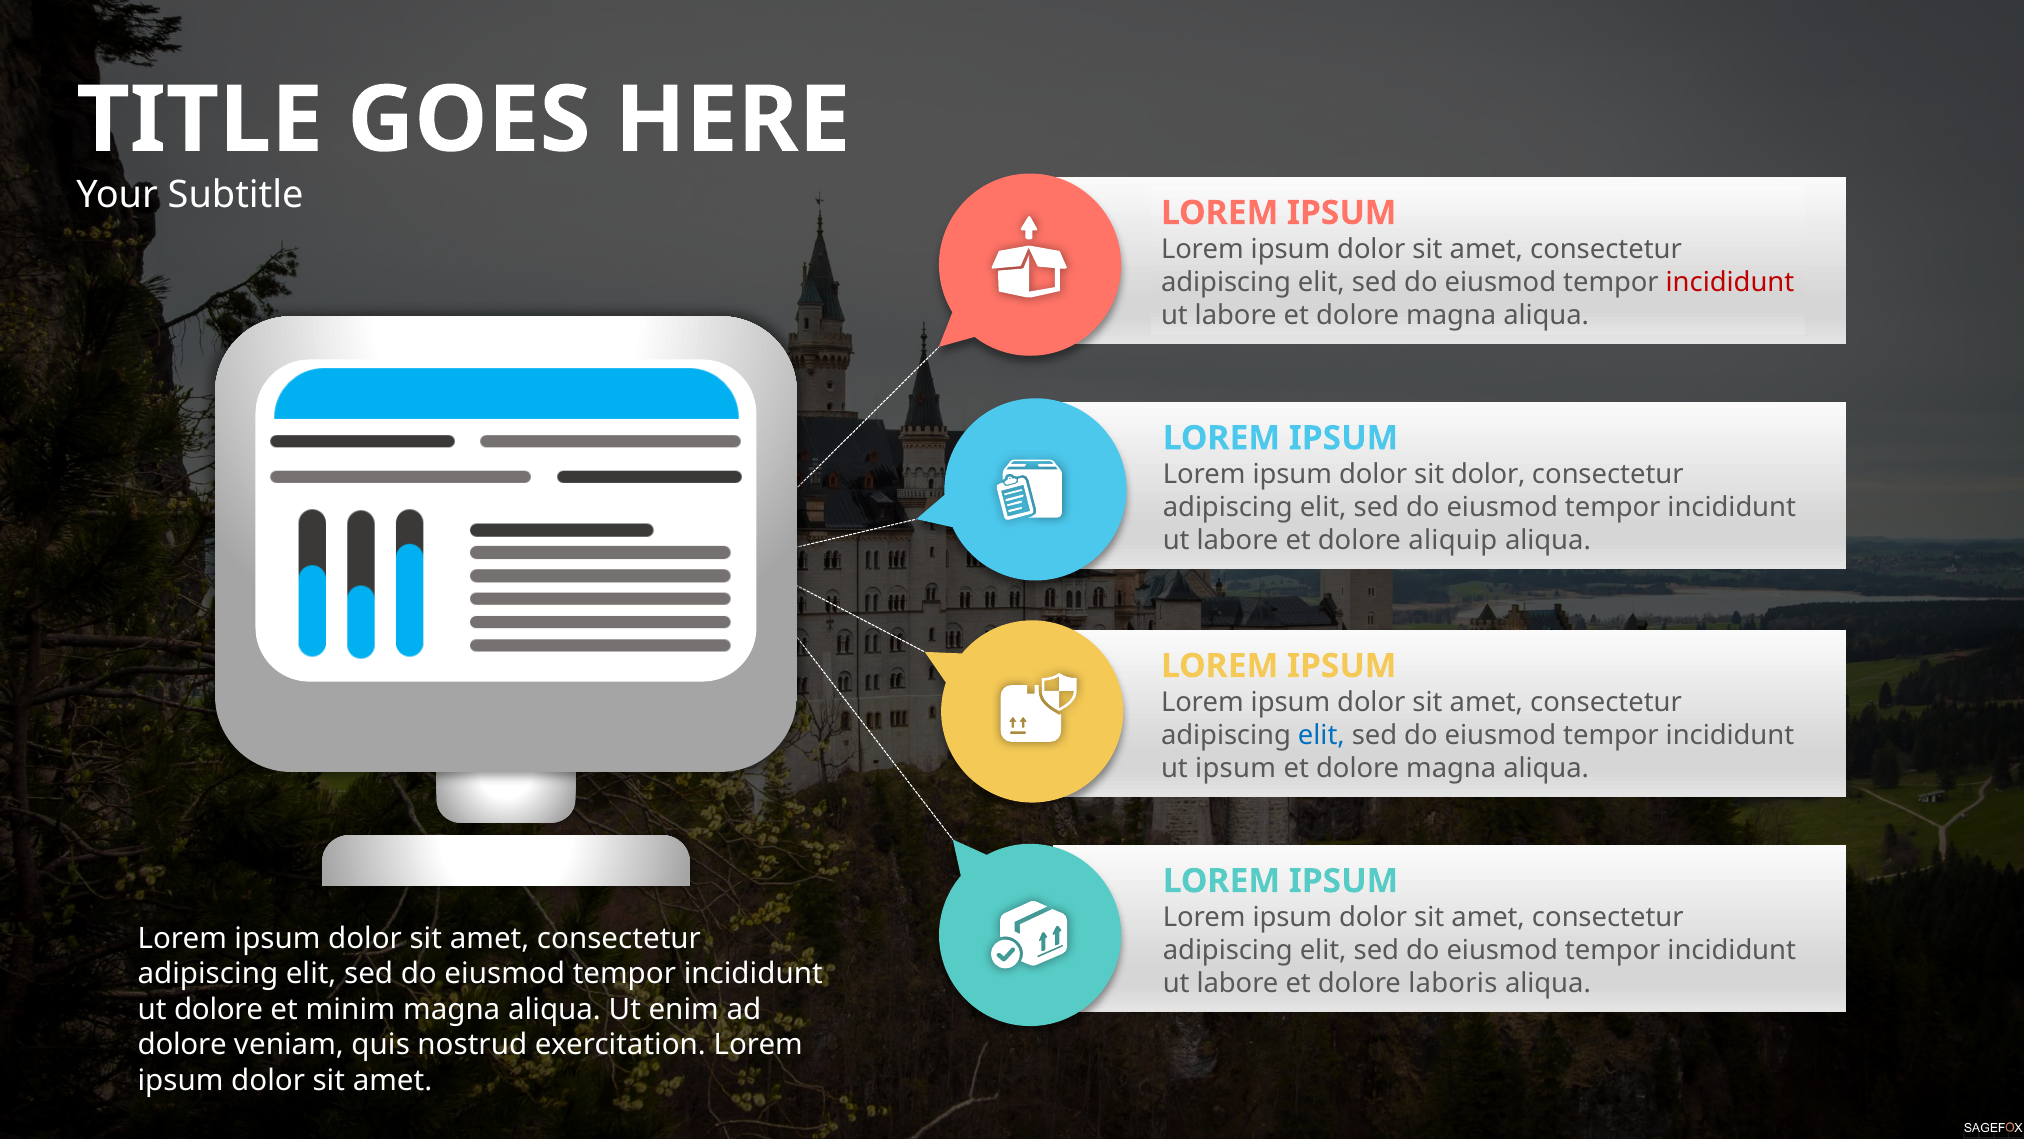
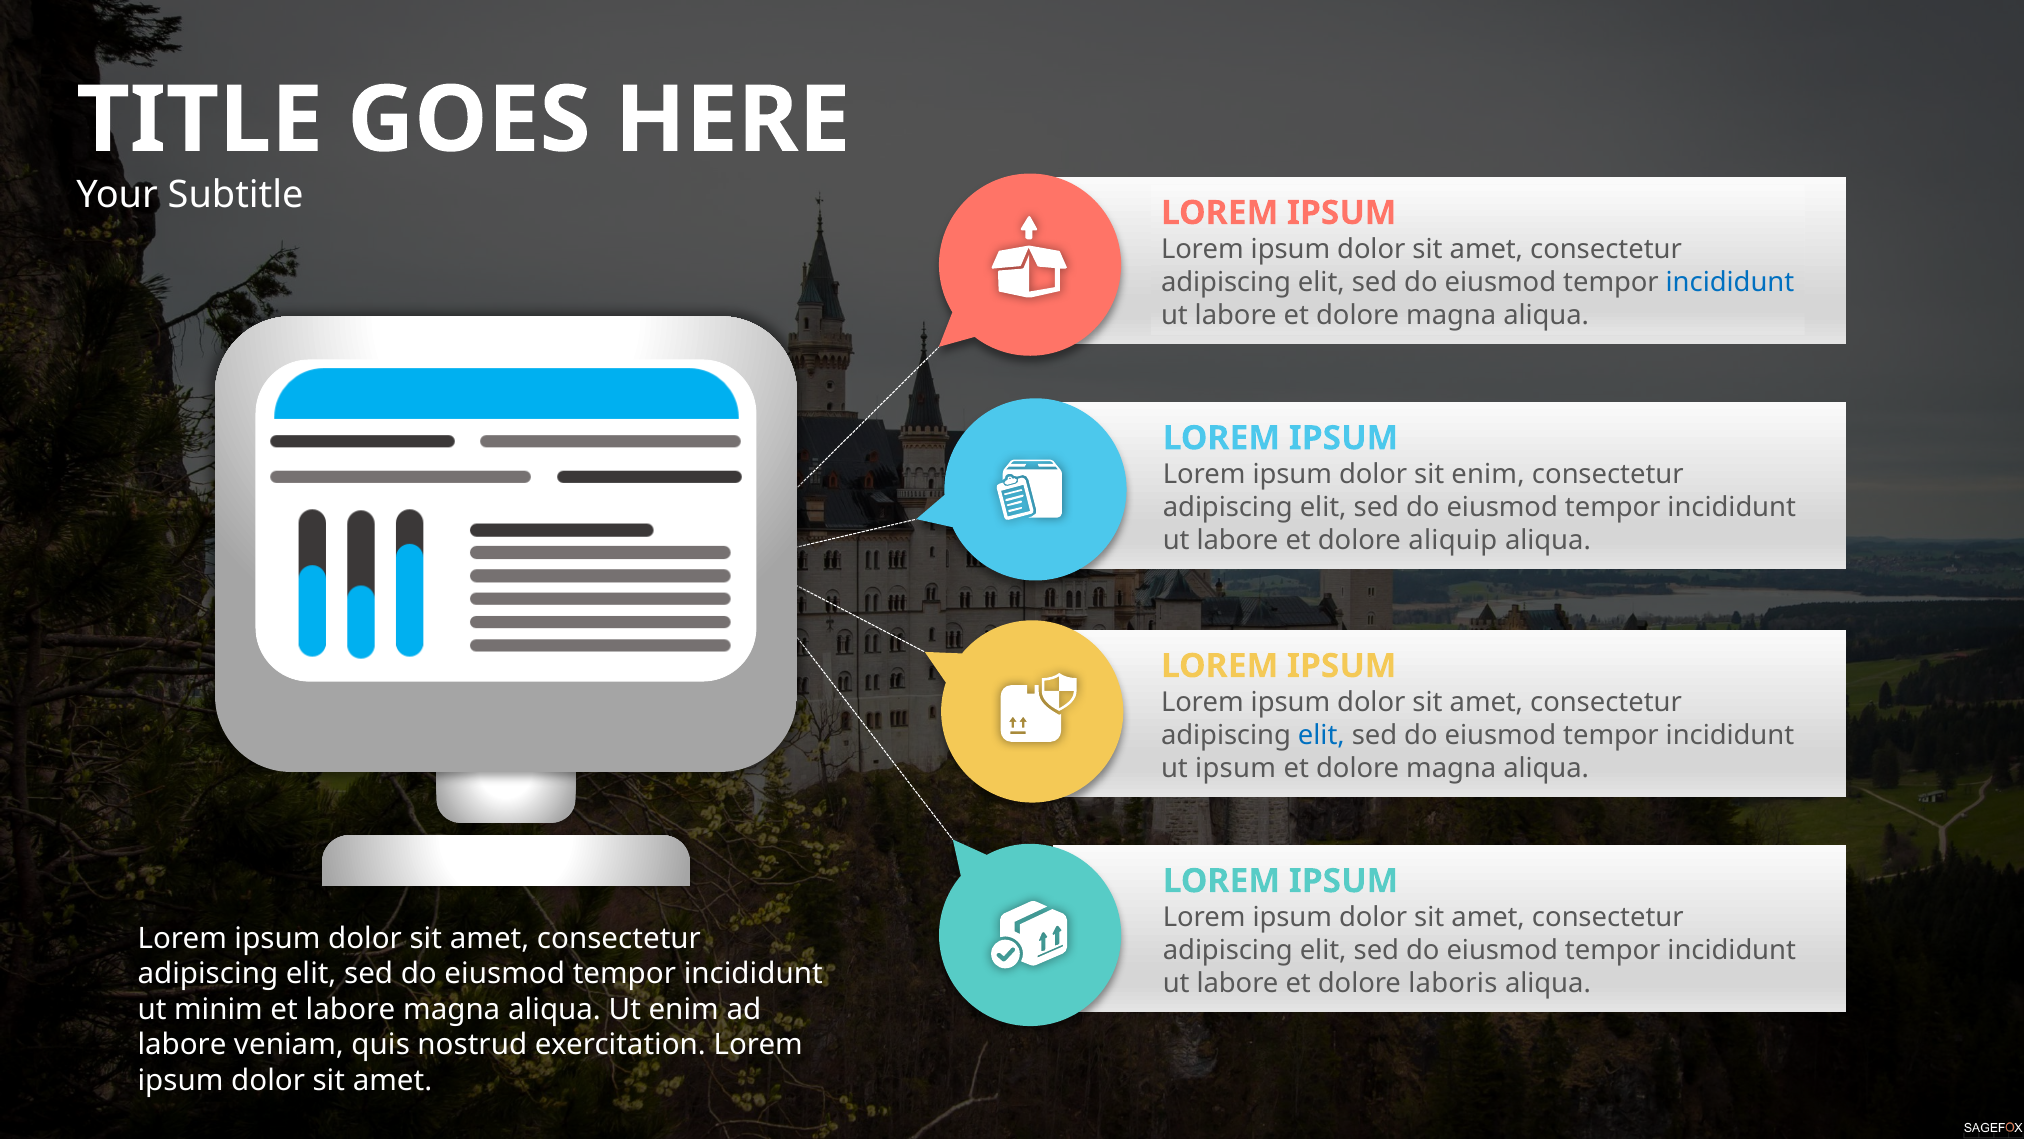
incididunt at (1730, 282) colour: red -> blue
sit dolor: dolor -> enim
ut dolore: dolore -> minim
et minim: minim -> labore
dolore at (182, 1044): dolore -> labore
